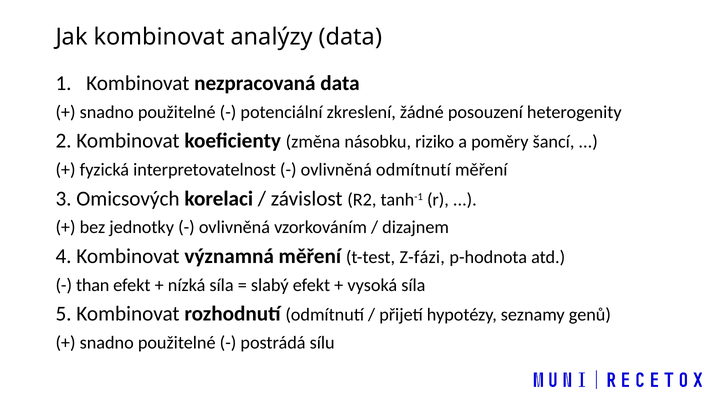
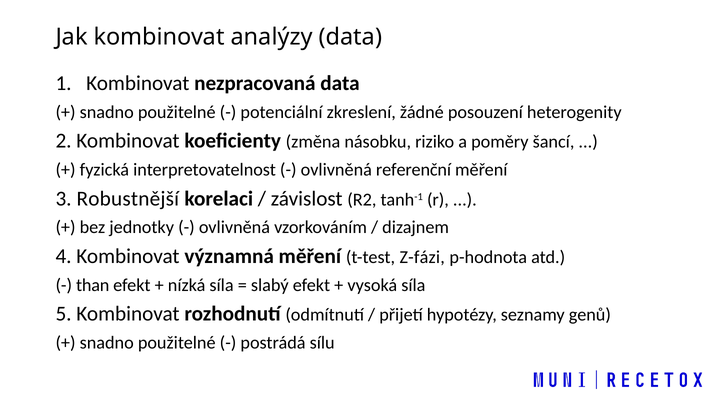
ovlivněná odmítnutí: odmítnutí -> referenční
Omicsových: Omicsových -> Robustnější
